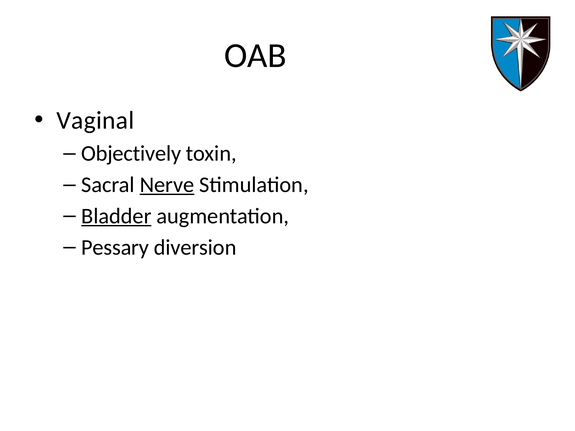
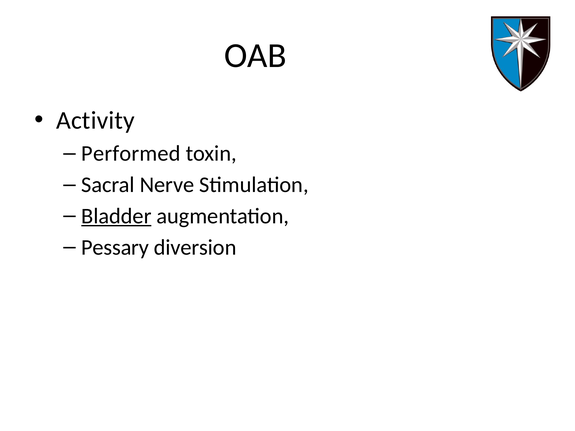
Vaginal: Vaginal -> Activity
Objectively: Objectively -> Performed
Nerve underline: present -> none
